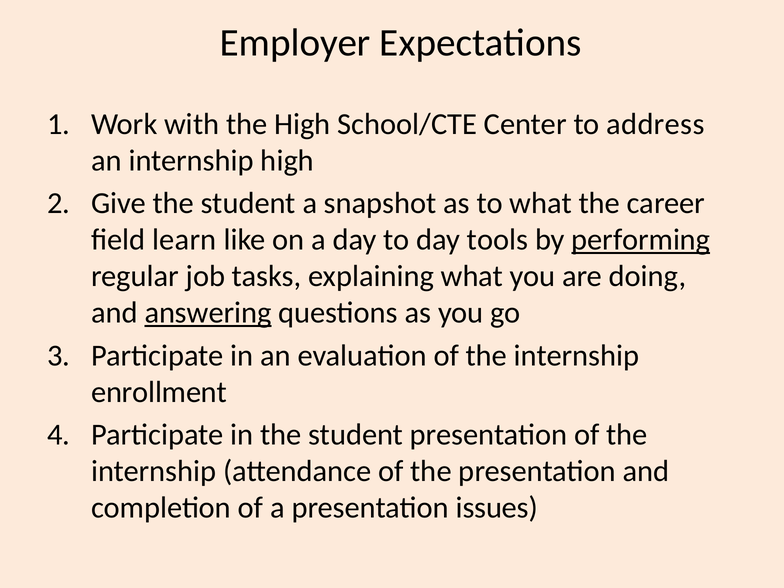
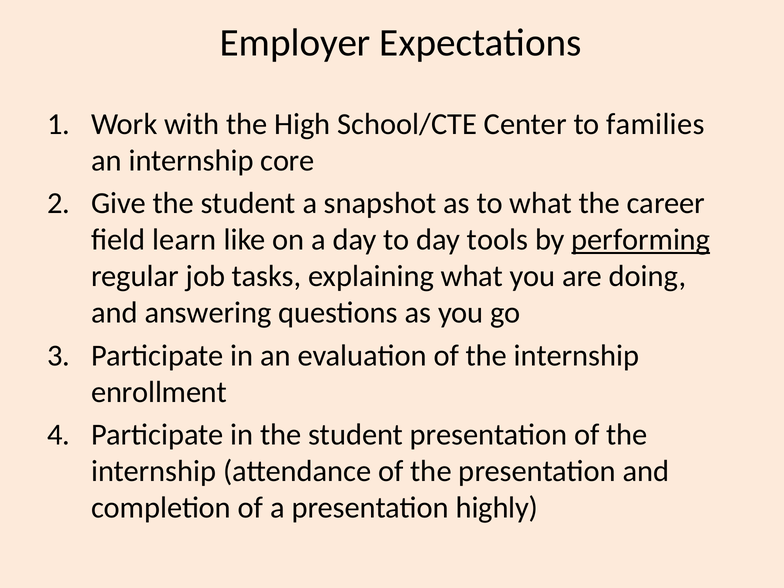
address: address -> families
internship high: high -> core
answering underline: present -> none
issues: issues -> highly
